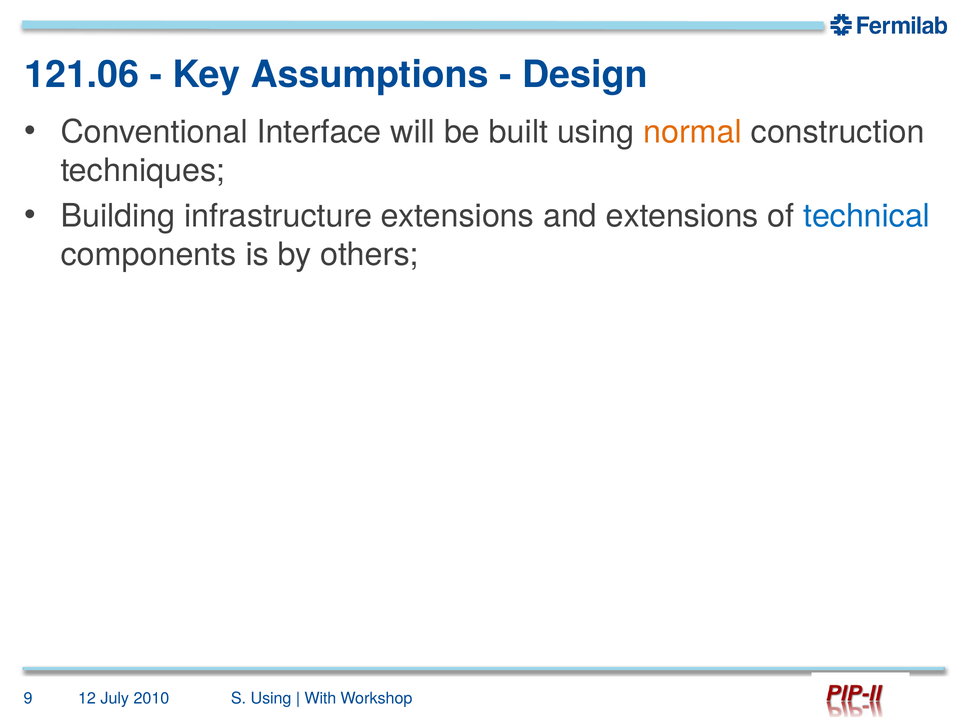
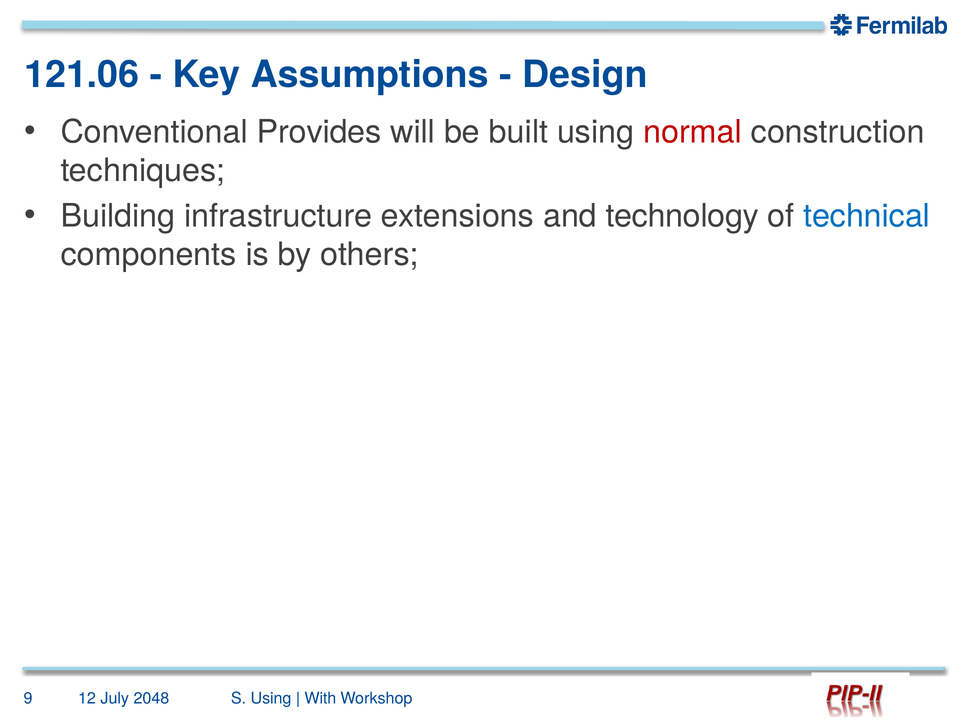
Interface: Interface -> Provides
normal colour: orange -> red
and extensions: extensions -> technology
2010: 2010 -> 2048
